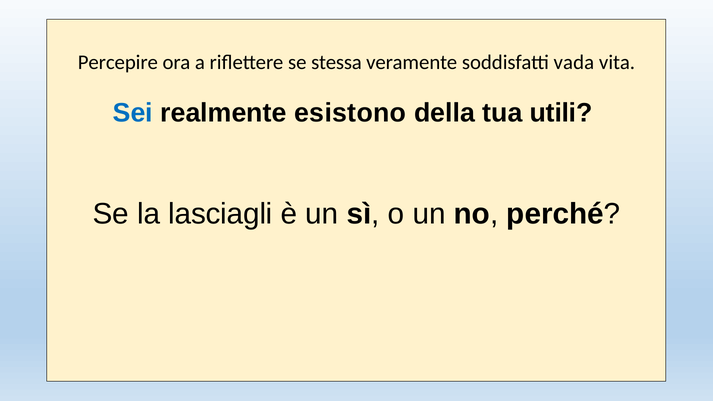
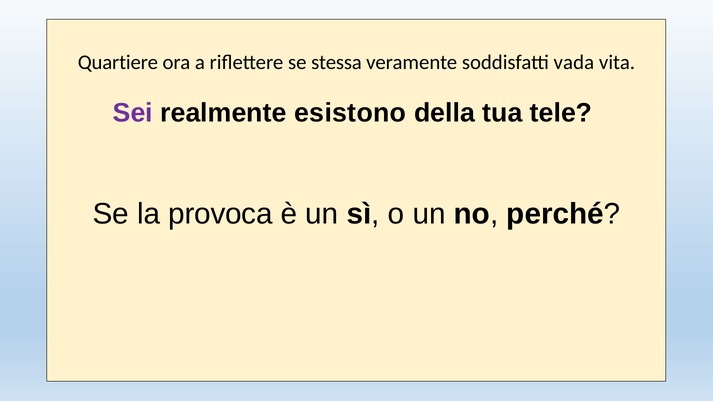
Percepire: Percepire -> Quartiere
Sei colour: blue -> purple
utili: utili -> tele
lasciagli: lasciagli -> provoca
